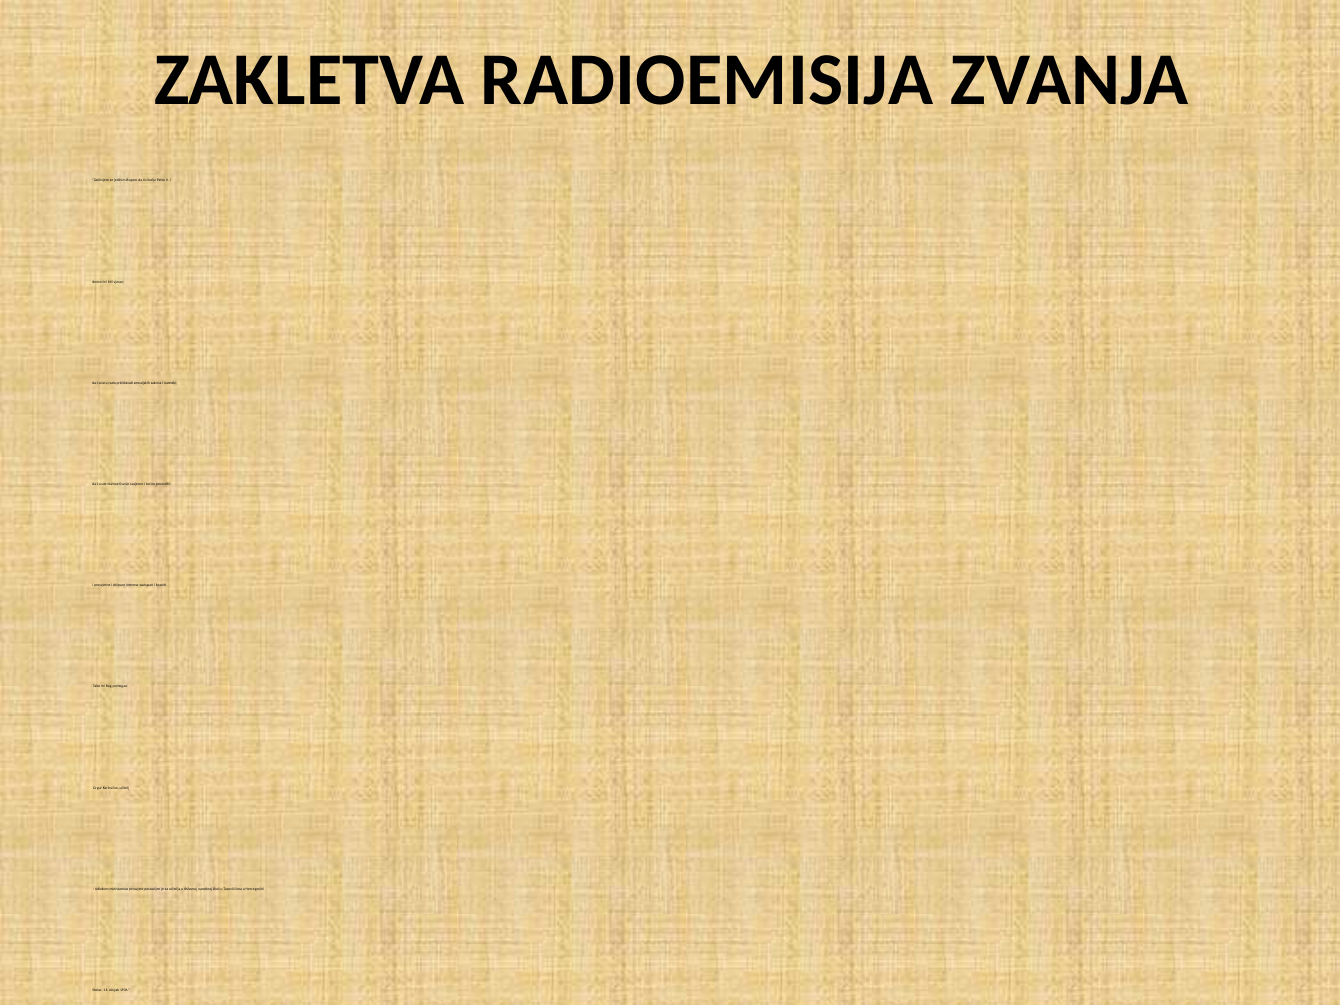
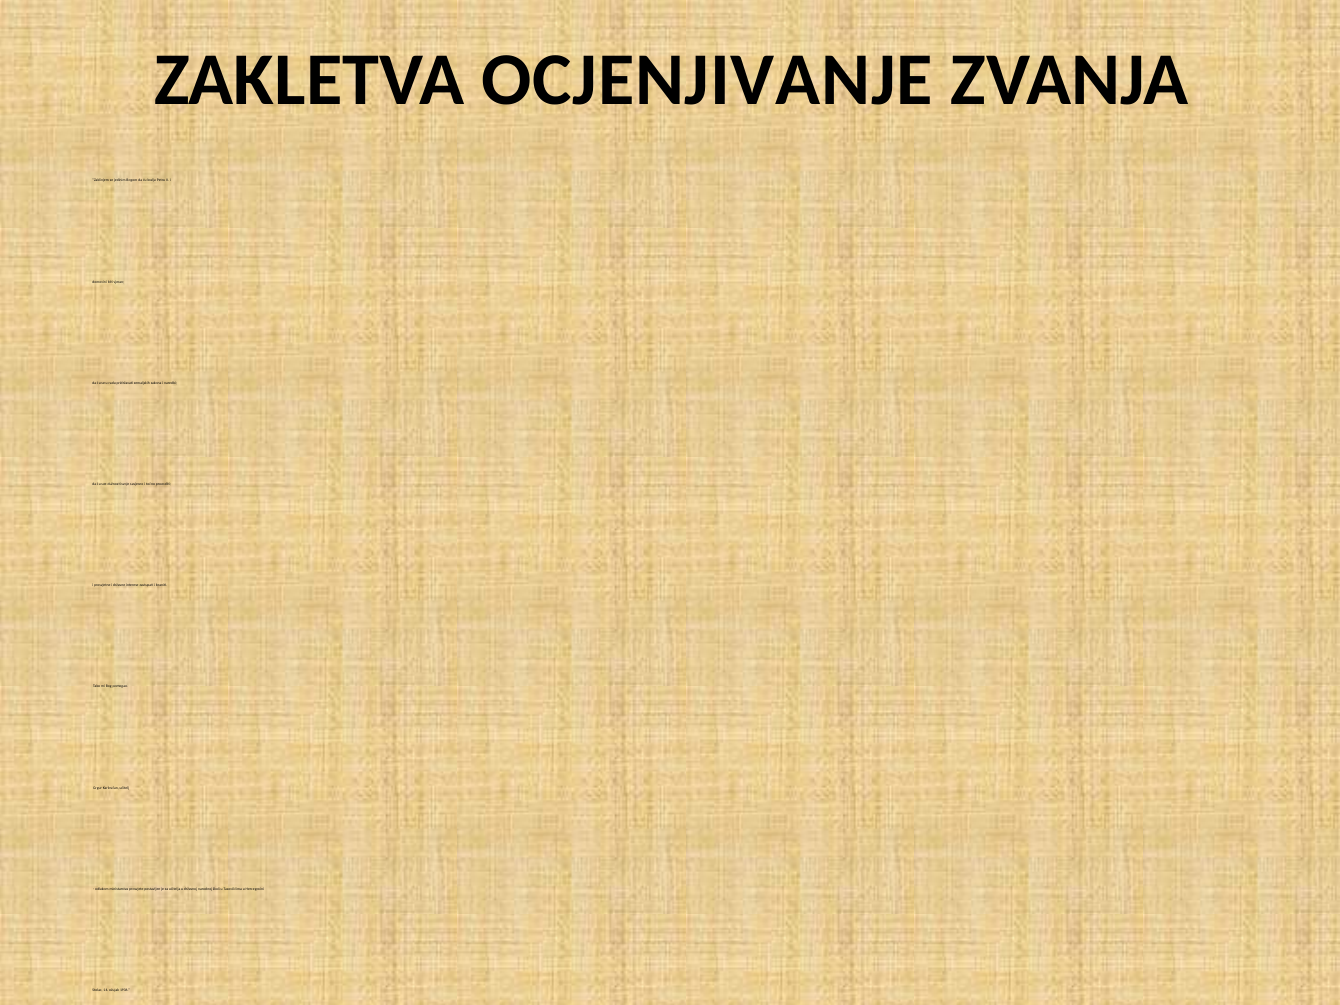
RADIOEMISIJA: RADIOEMISIJA -> OCJENJIVANJE
